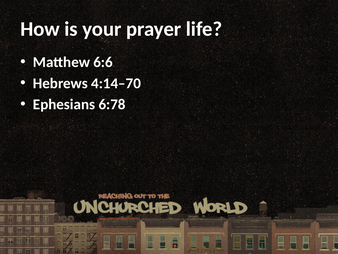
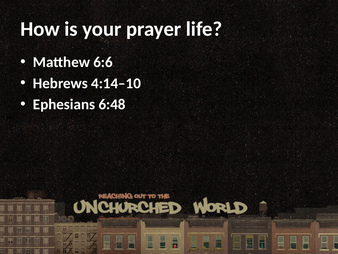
4:14–70: 4:14–70 -> 4:14–10
6:78: 6:78 -> 6:48
